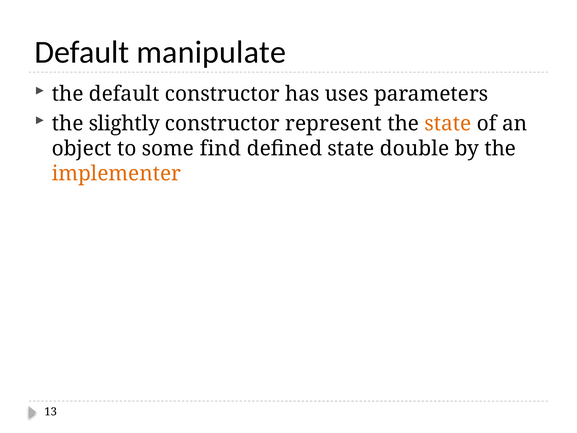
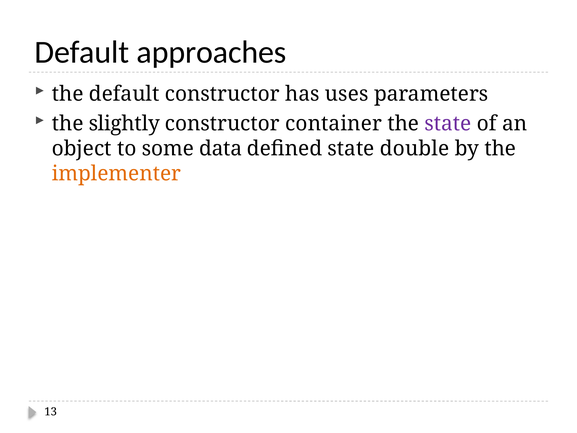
manipulate: manipulate -> approaches
represent: represent -> container
state at (448, 124) colour: orange -> purple
find: find -> data
